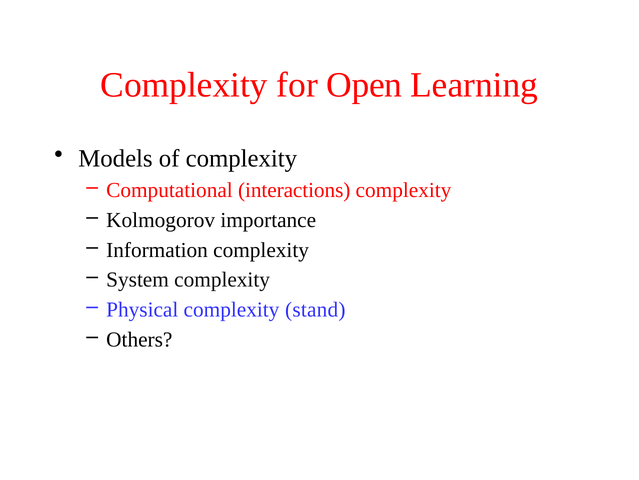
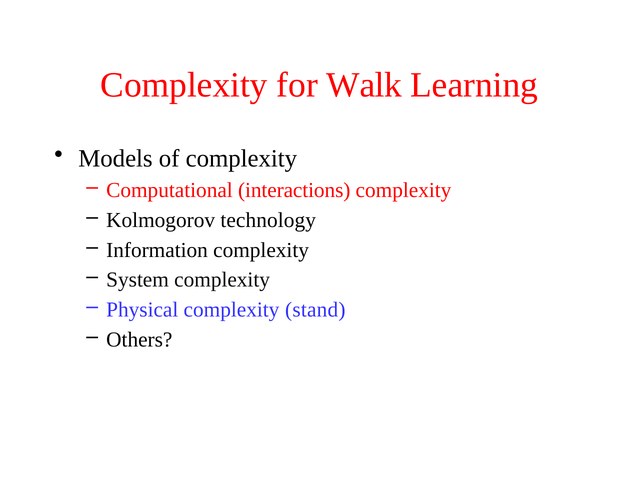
Open: Open -> Walk
importance: importance -> technology
